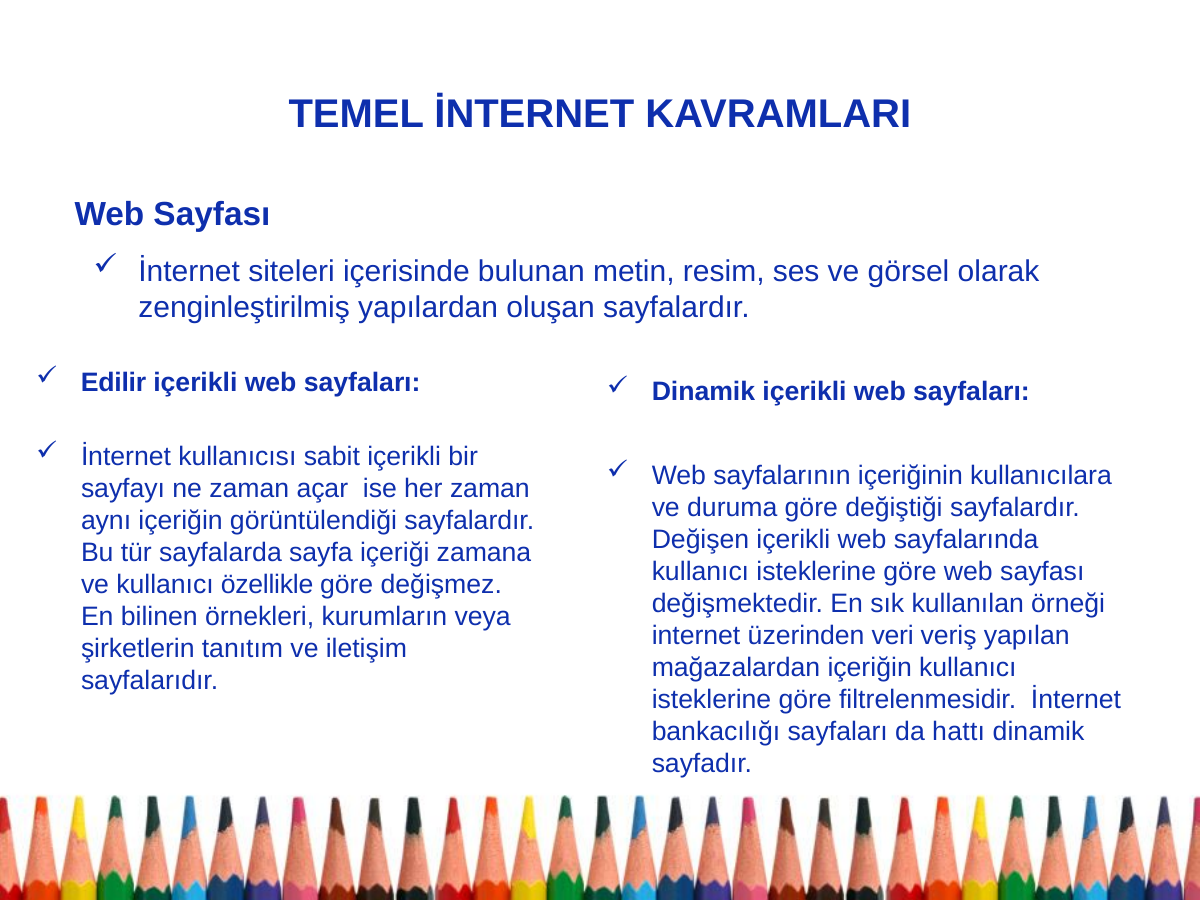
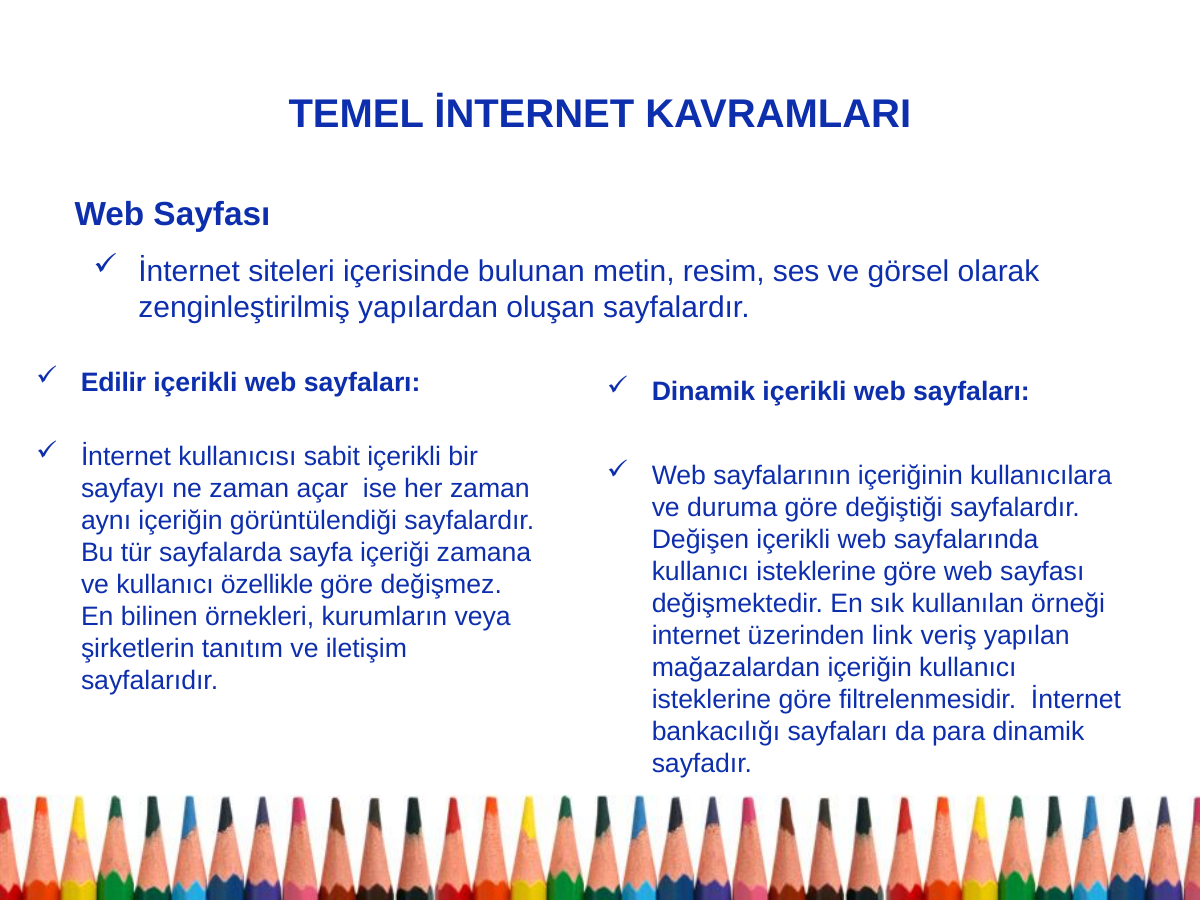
veri: veri -> link
hattı: hattı -> para
